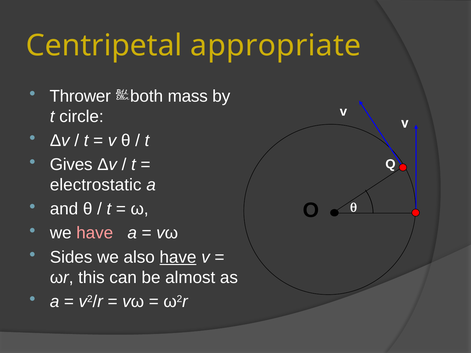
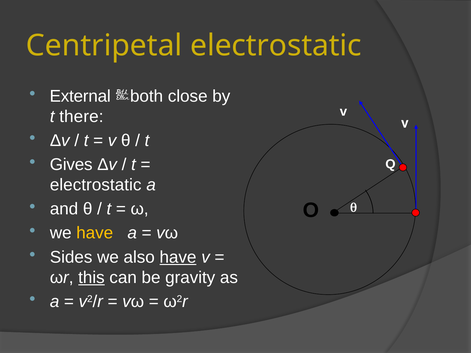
Centripetal appropriate: appropriate -> electrostatic
Thrower: Thrower -> External
mass: mass -> close
circle: circle -> there
have at (95, 233) colour: pink -> yellow
this underline: none -> present
almost: almost -> gravity
